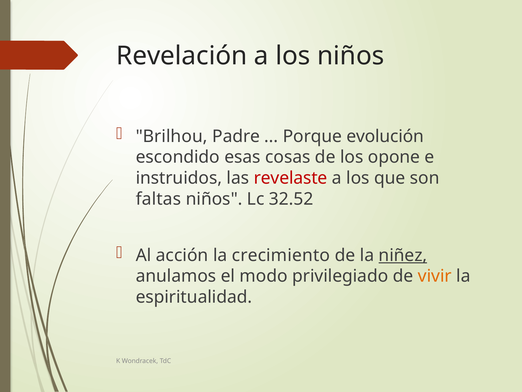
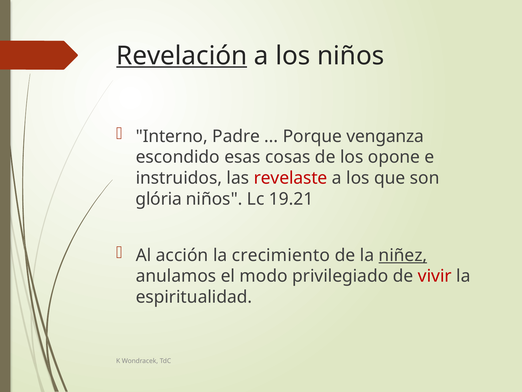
Revelación underline: none -> present
Brilhou: Brilhou -> Interno
evolución: evolución -> venganza
faltas: faltas -> glória
32.52: 32.52 -> 19.21
vivir colour: orange -> red
